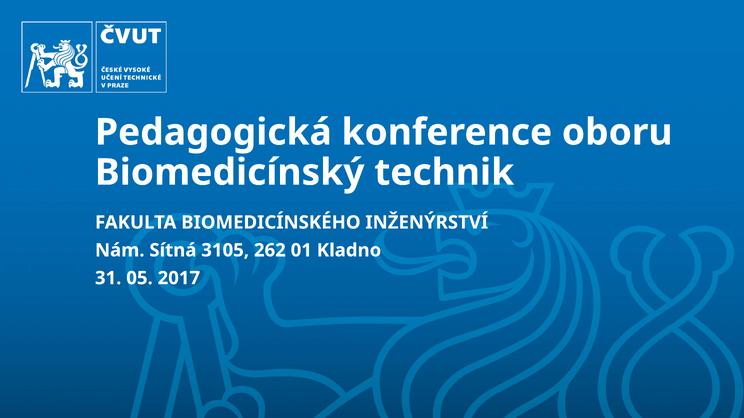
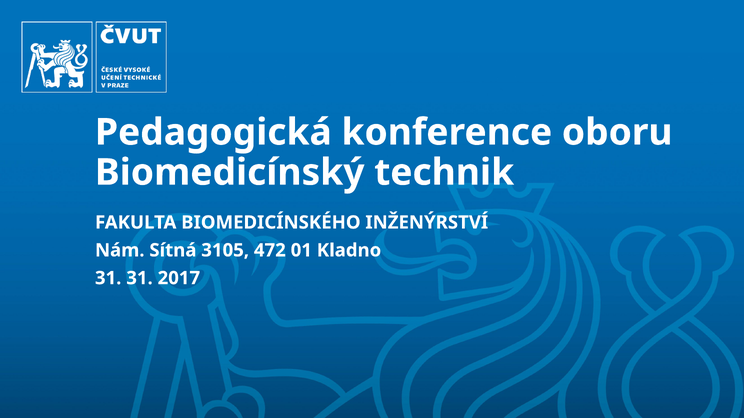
262: 262 -> 472
31 05: 05 -> 31
